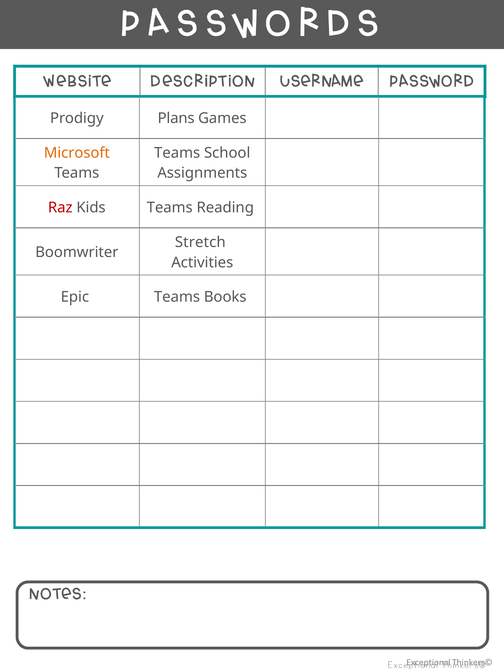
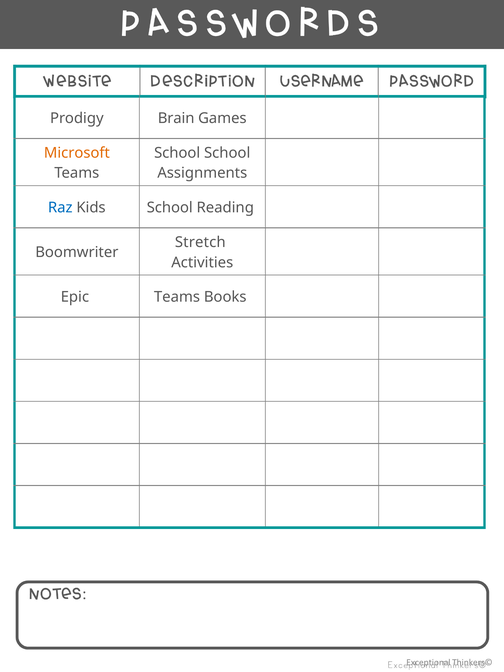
Plans: Plans -> Brain
Teams at (177, 153): Teams -> School
Raz colour: red -> blue
Kids Teams: Teams -> School
